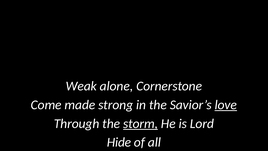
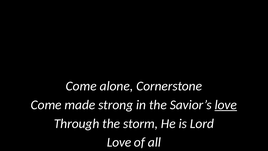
Weak at (81, 86): Weak -> Come
storm underline: present -> none
Hide at (119, 142): Hide -> Love
